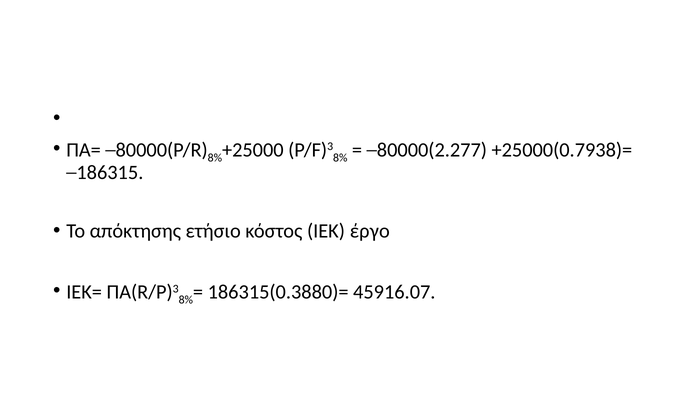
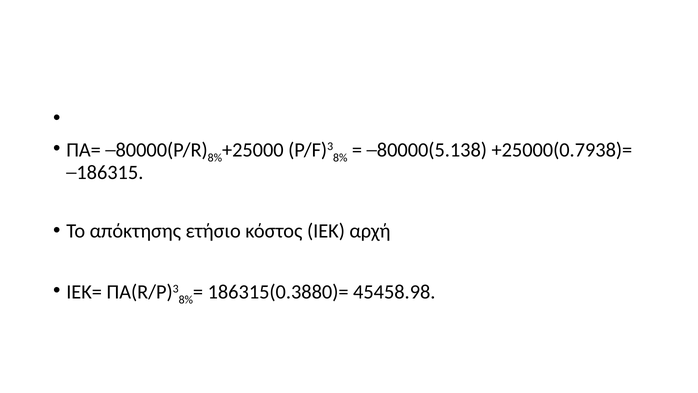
─80000(2.277: ─80000(2.277 -> ─80000(5.138
έργο: έργο -> αρχή
45916.07: 45916.07 -> 45458.98
